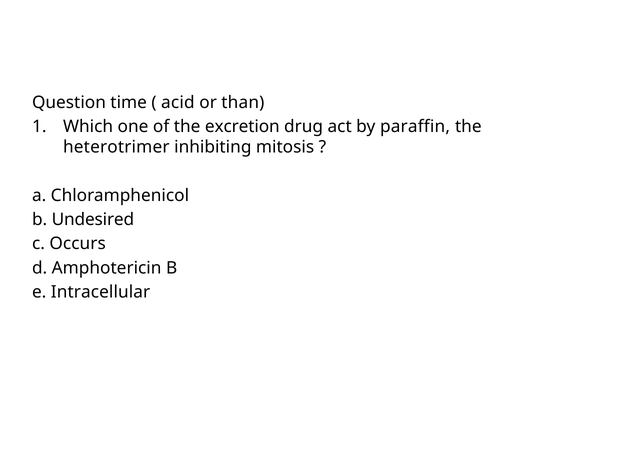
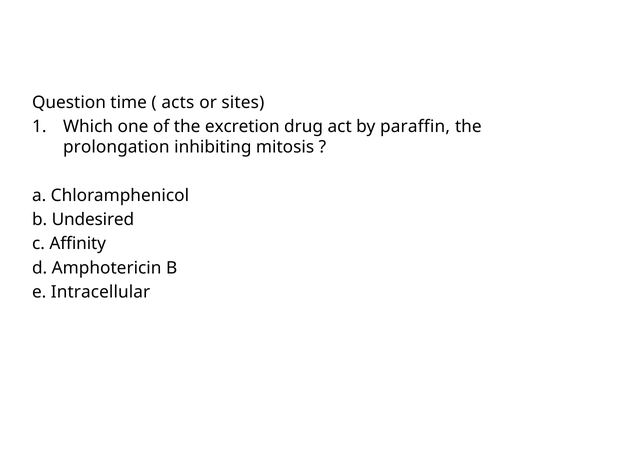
acid: acid -> acts
than: than -> sites
heterotrimer: heterotrimer -> prolongation
Occurs: Occurs -> Affinity
